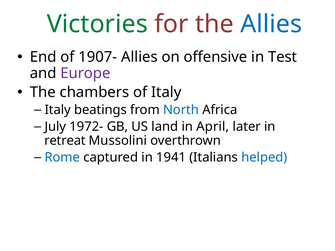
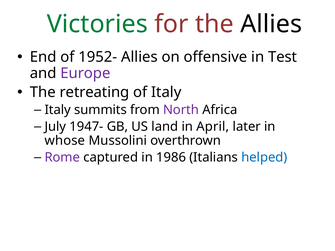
Allies at (271, 24) colour: blue -> black
1907-: 1907- -> 1952-
chambers: chambers -> retreating
beatings: beatings -> summits
North colour: blue -> purple
1972-: 1972- -> 1947-
retreat: retreat -> whose
Rome colour: blue -> purple
1941: 1941 -> 1986
